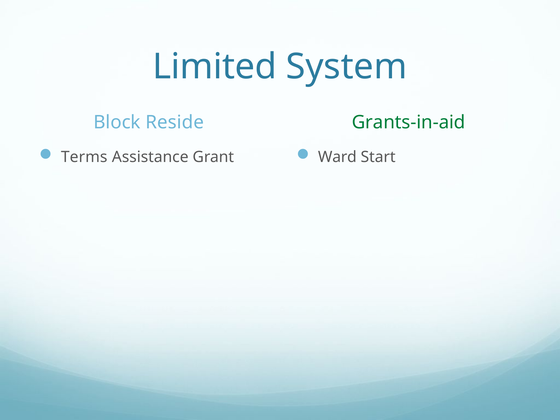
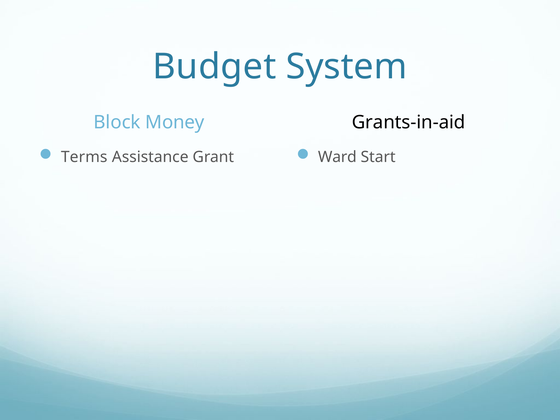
Limited: Limited -> Budget
Reside: Reside -> Money
Grants-in-aid colour: green -> black
